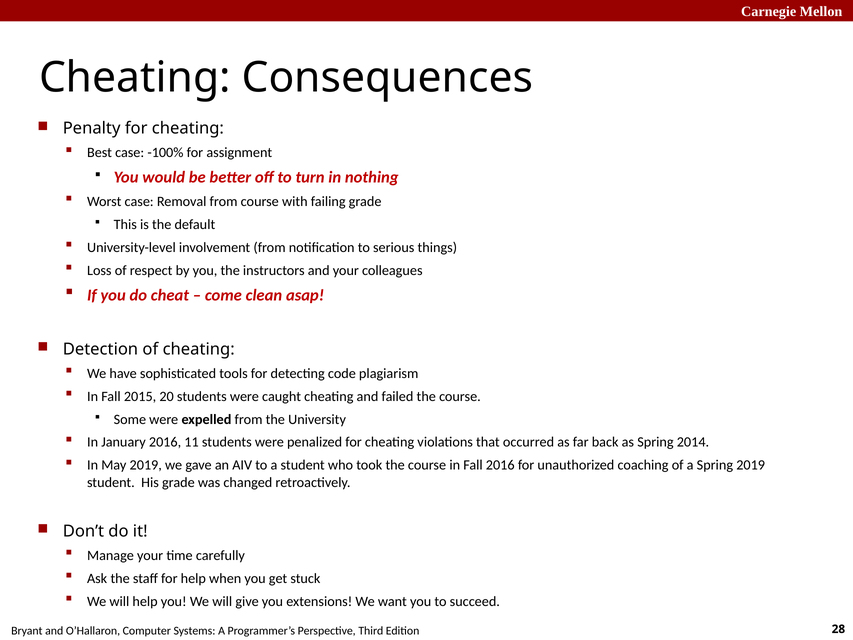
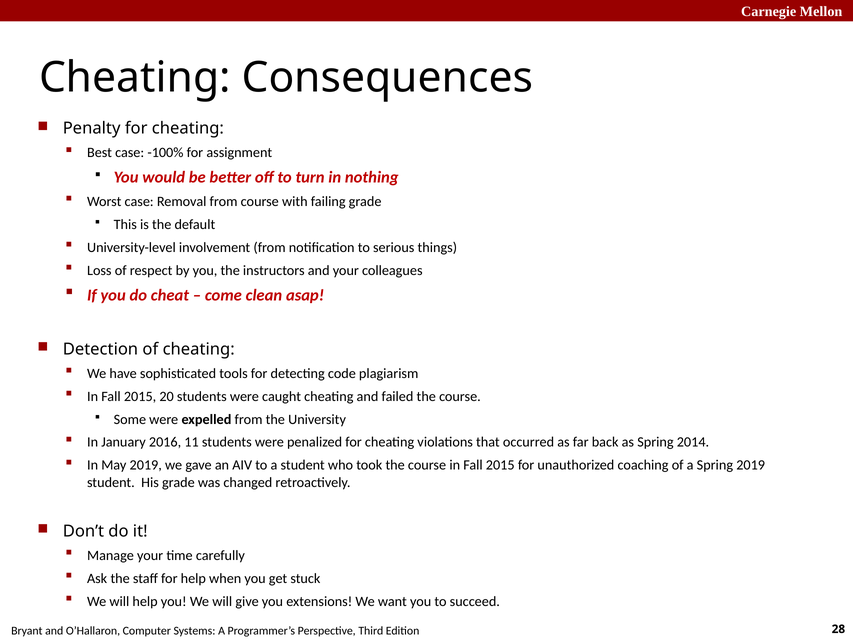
course in Fall 2016: 2016 -> 2015
